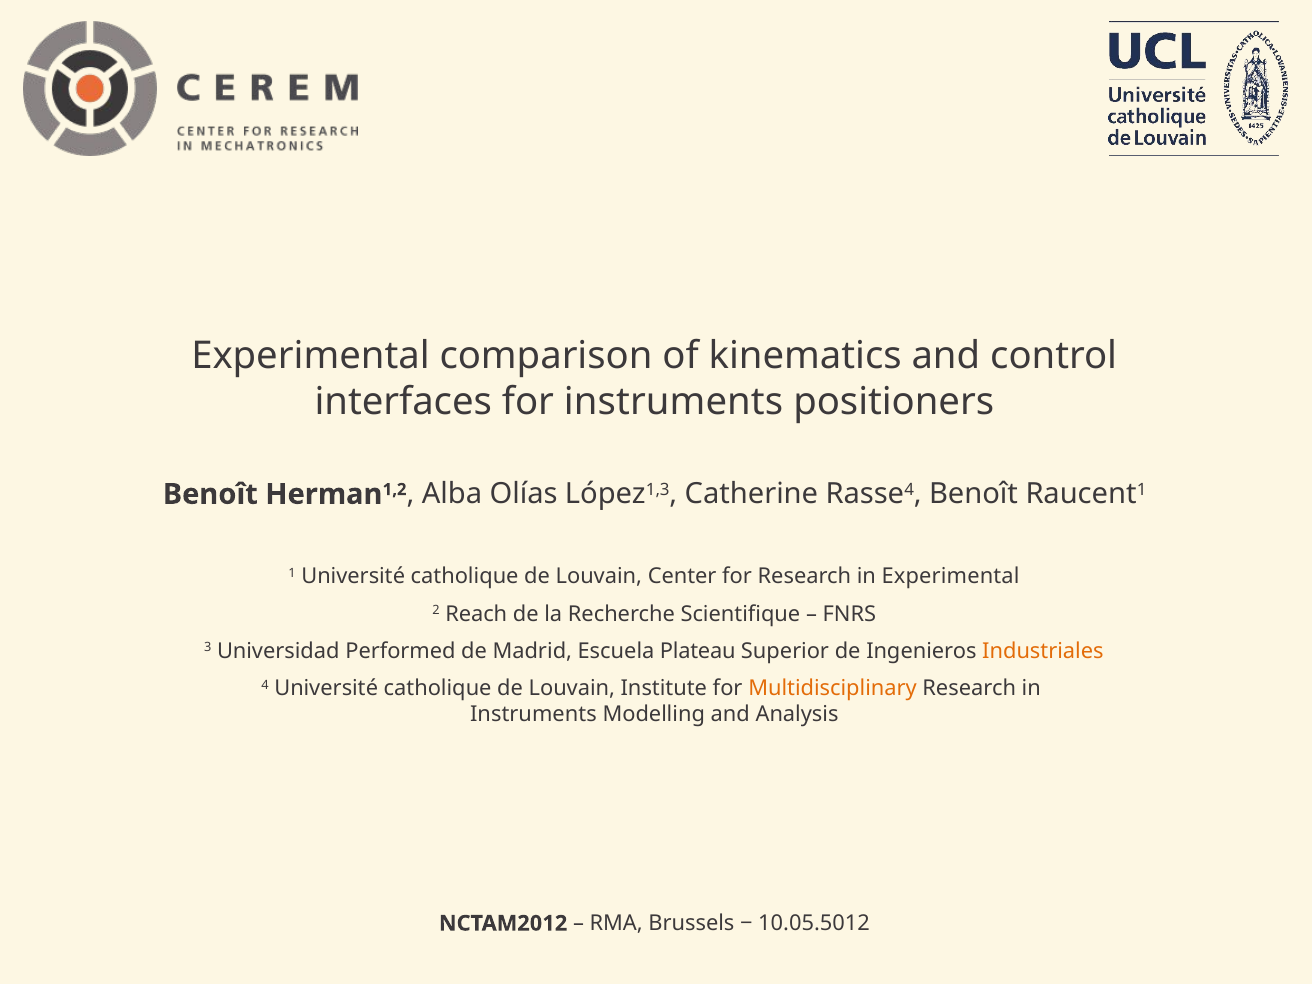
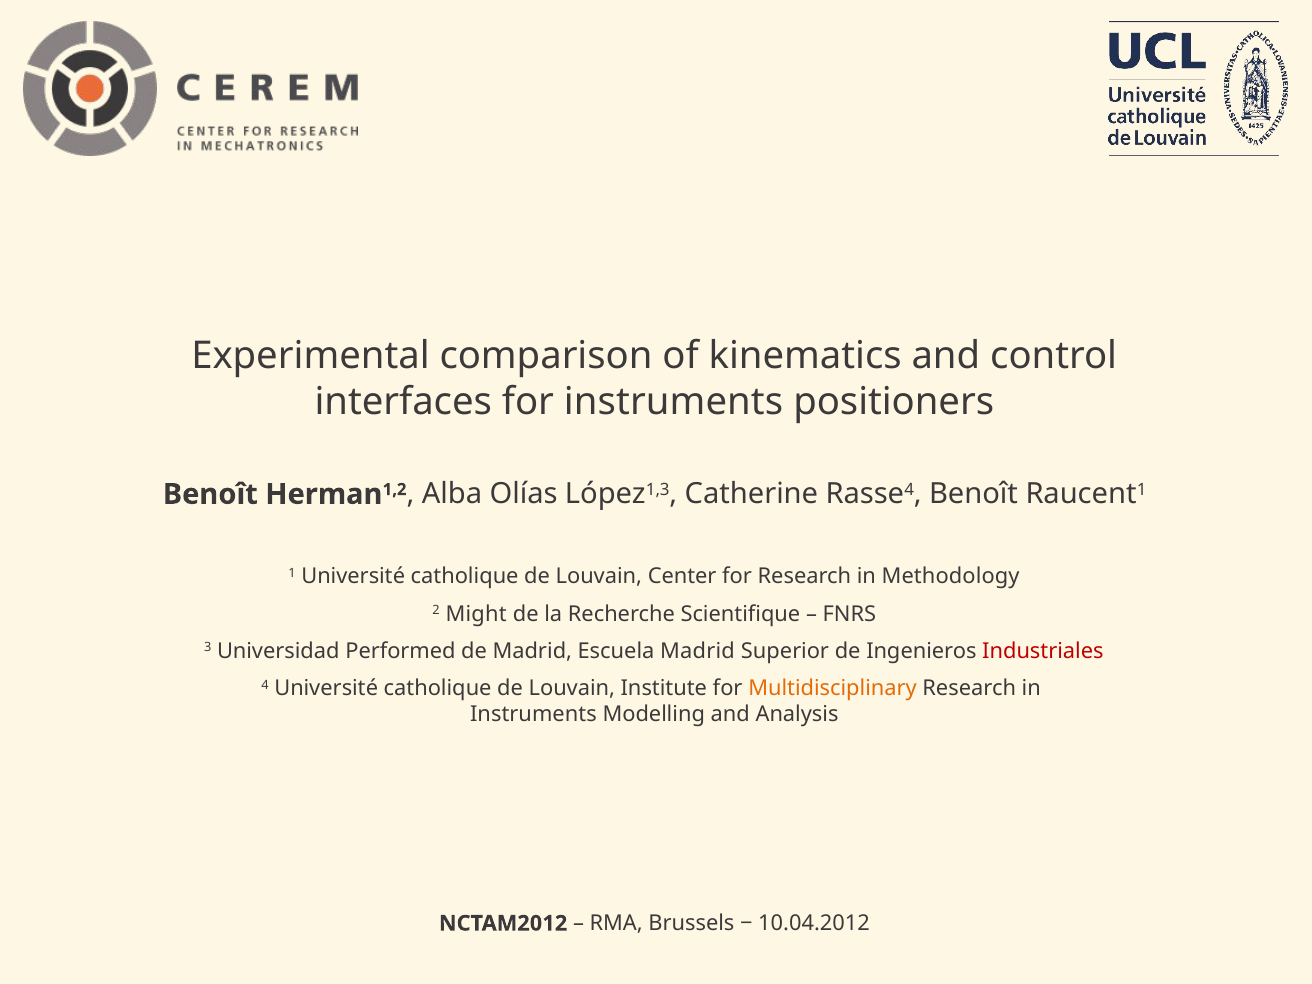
in Experimental: Experimental -> Methodology
Reach: Reach -> Might
Escuela Plateau: Plateau -> Madrid
Industriales colour: orange -> red
10.05.5012: 10.05.5012 -> 10.04.2012
